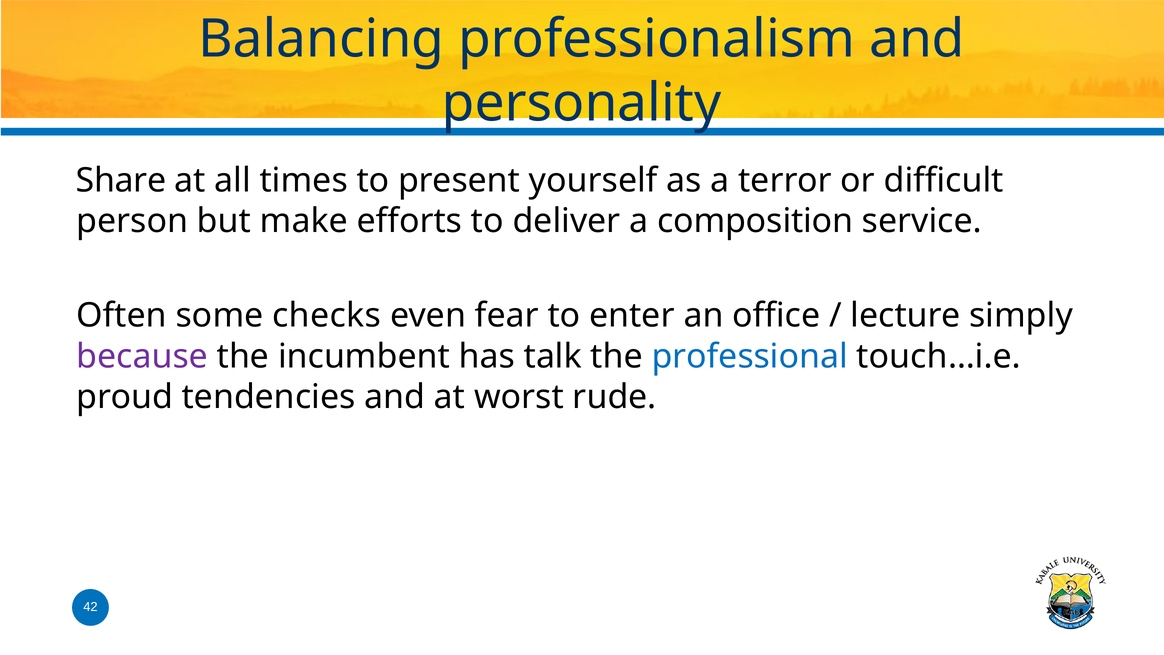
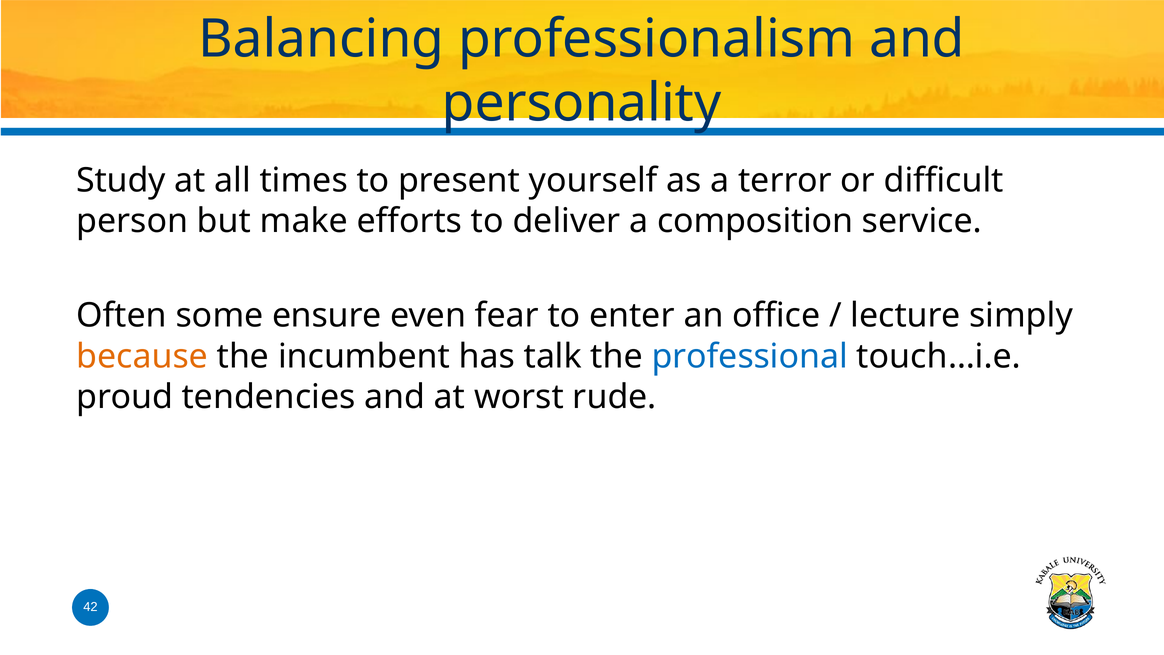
Share: Share -> Study
checks: checks -> ensure
because colour: purple -> orange
